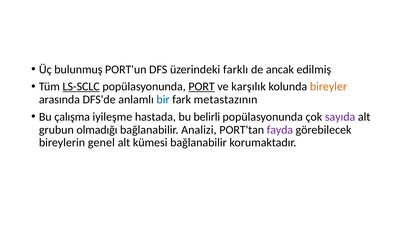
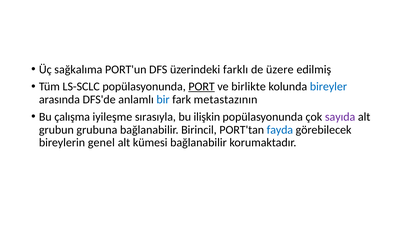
bulunmuş: bulunmuş -> sağkalıma
ancak: ancak -> üzere
LS-SCLC underline: present -> none
karşılık: karşılık -> birlikte
bireyler colour: orange -> blue
hastada: hastada -> sırasıyla
belirli: belirli -> ilişkin
olmadığı: olmadığı -> grubuna
Analizi: Analizi -> Birincil
fayda colour: purple -> blue
